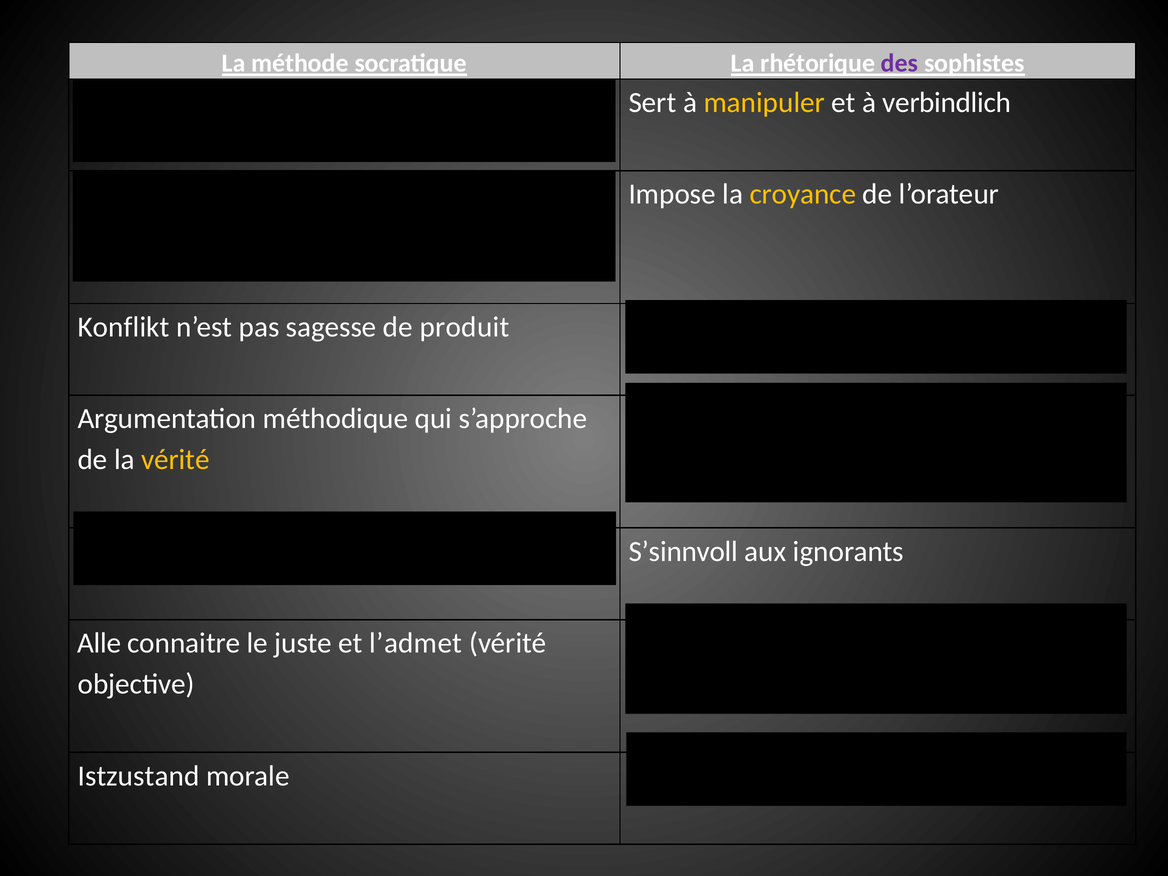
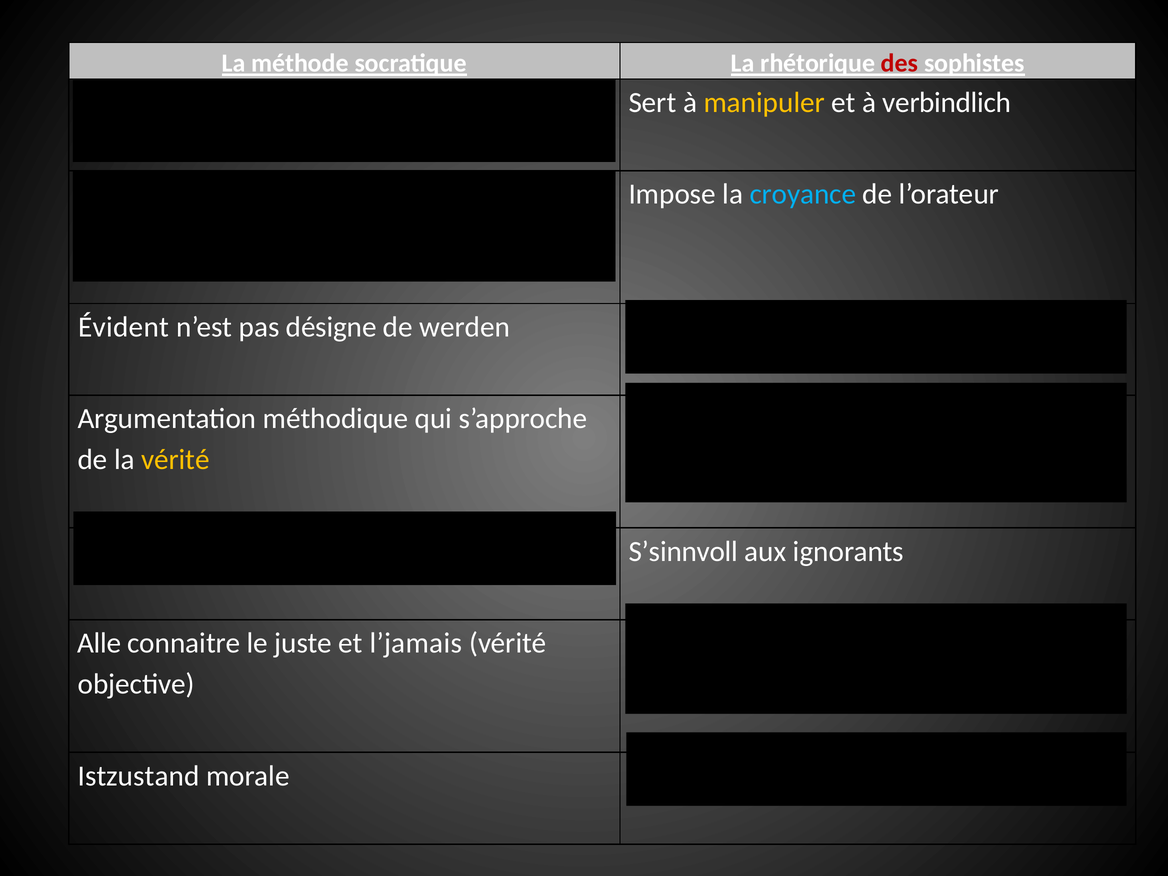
des colour: purple -> red
croyance colour: yellow -> light blue
Konflikt: Konflikt -> Évident
sagesse: sagesse -> désigne
produit: produit -> werden
l’admet: l’admet -> l’jamais
